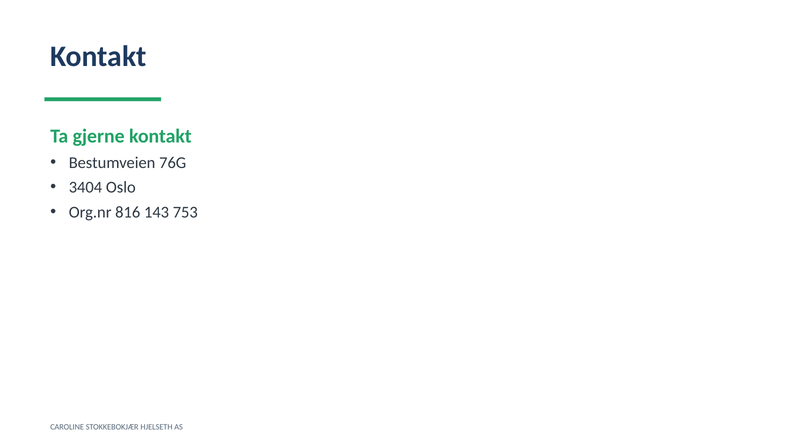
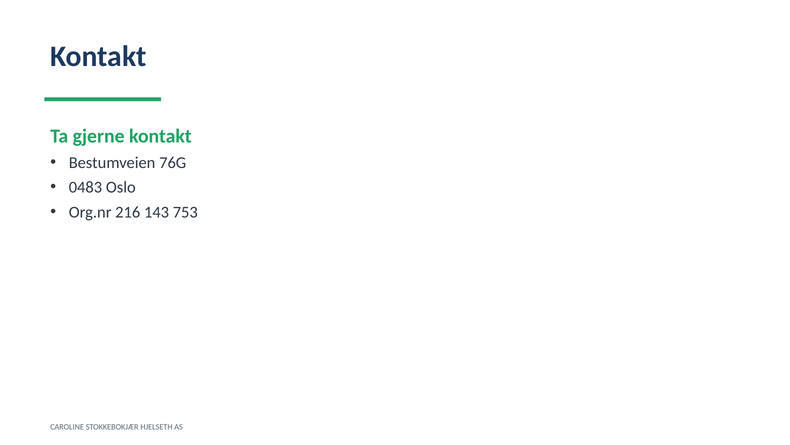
3404: 3404 -> 0483
816: 816 -> 216
